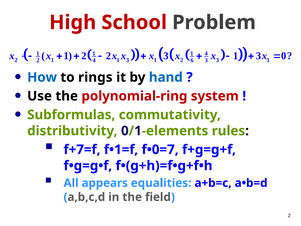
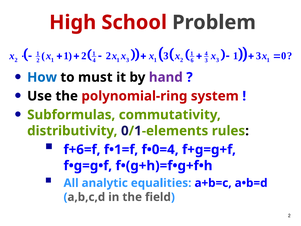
rings: rings -> must
hand colour: blue -> purple
f+7=f: f+7=f -> f+6=f
f•0=7: f•0=7 -> f•0=4
appears: appears -> analytic
